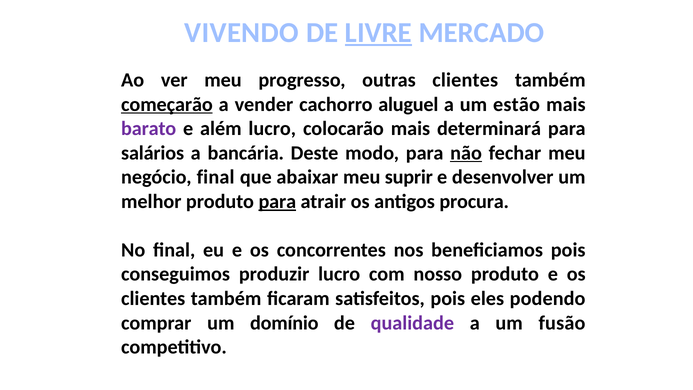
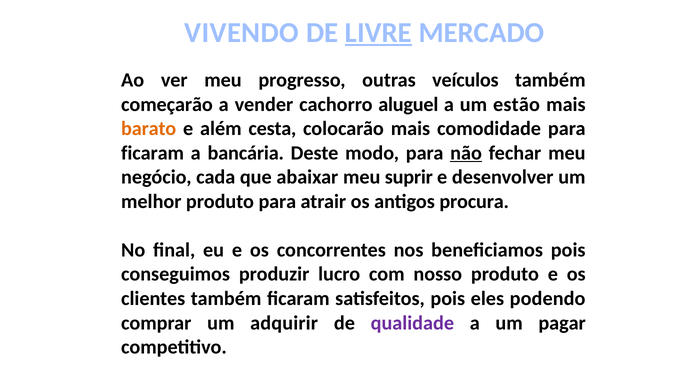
outras clientes: clientes -> veículos
começarão underline: present -> none
barato colour: purple -> orange
além lucro: lucro -> cesta
determinará: determinará -> comodidade
salários at (153, 153): salários -> ficaram
negócio final: final -> cada
para at (277, 201) underline: present -> none
domínio: domínio -> adquirir
fusão: fusão -> pagar
